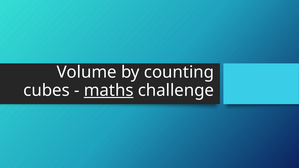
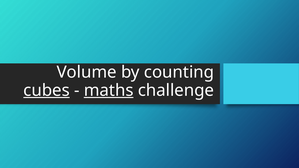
cubes underline: none -> present
